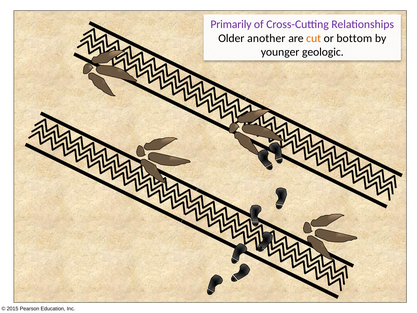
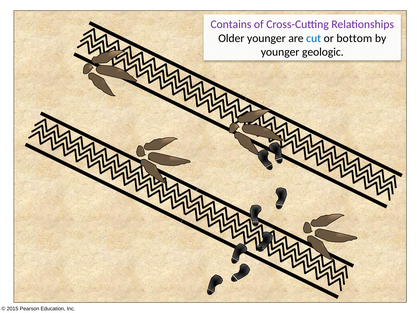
Primarily: Primarily -> Contains
Older another: another -> younger
cut colour: orange -> blue
